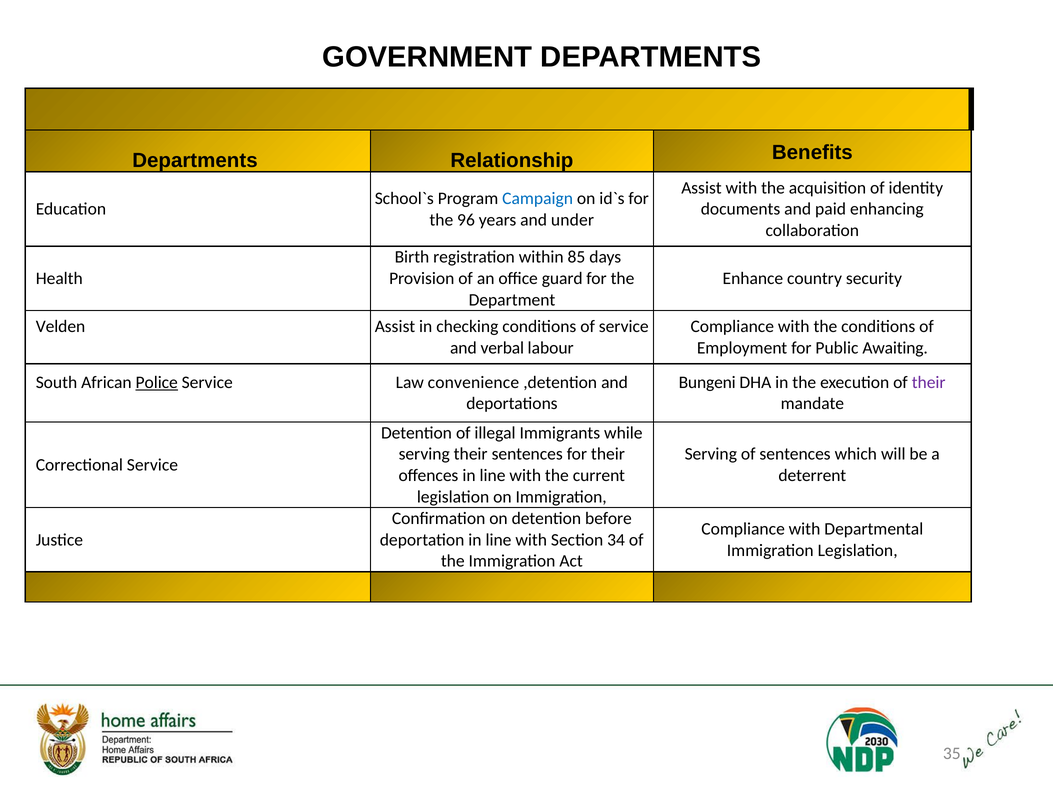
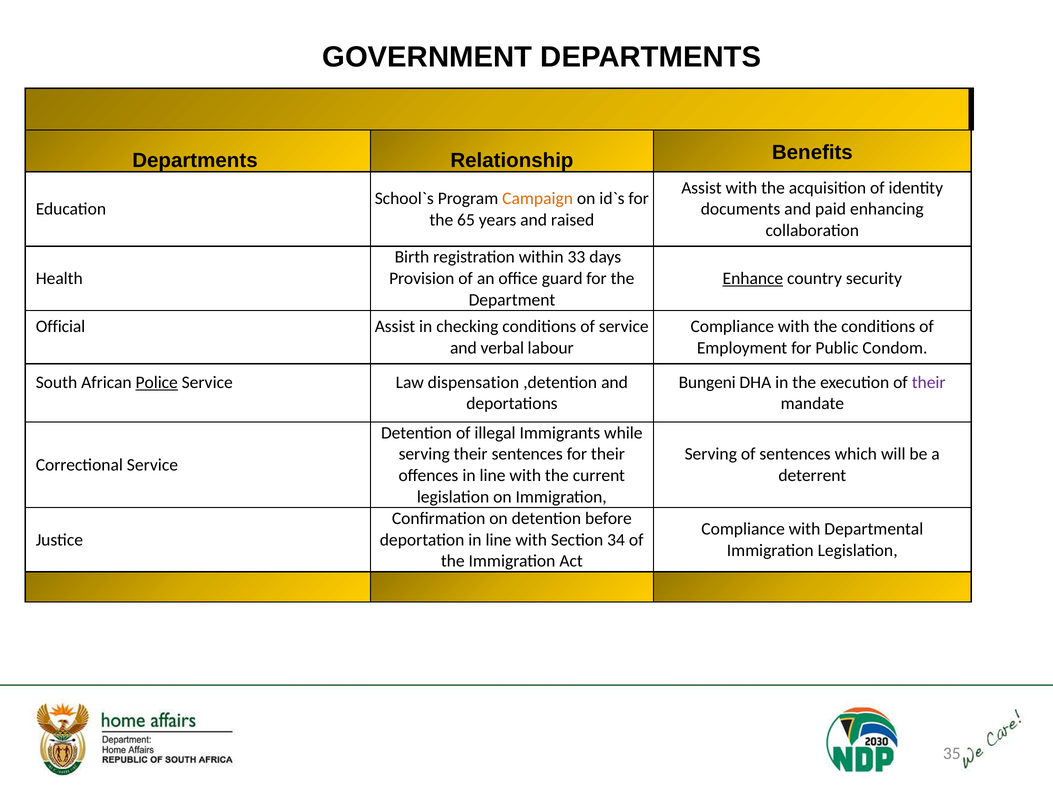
Campaign colour: blue -> orange
96: 96 -> 65
under: under -> raised
85: 85 -> 33
Enhance underline: none -> present
Velden: Velden -> Official
Awaiting: Awaiting -> Condom
convenience: convenience -> dispensation
